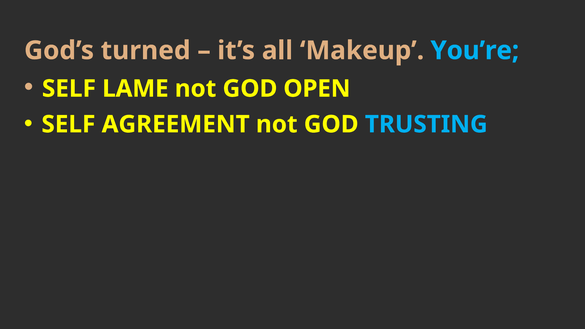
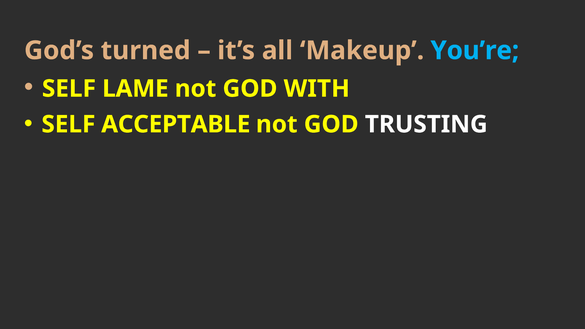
OPEN: OPEN -> WITH
AGREEMENT: AGREEMENT -> ACCEPTABLE
TRUSTING colour: light blue -> white
